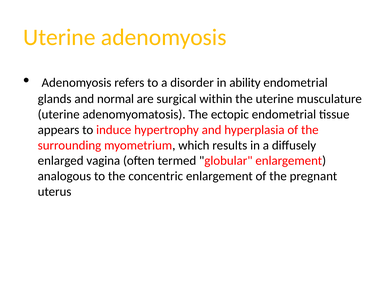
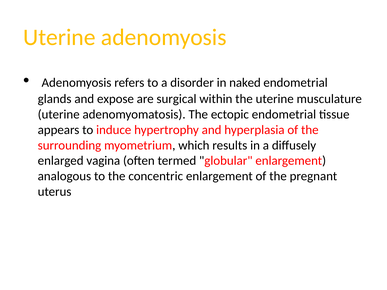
ability: ability -> naked
normal: normal -> expose
